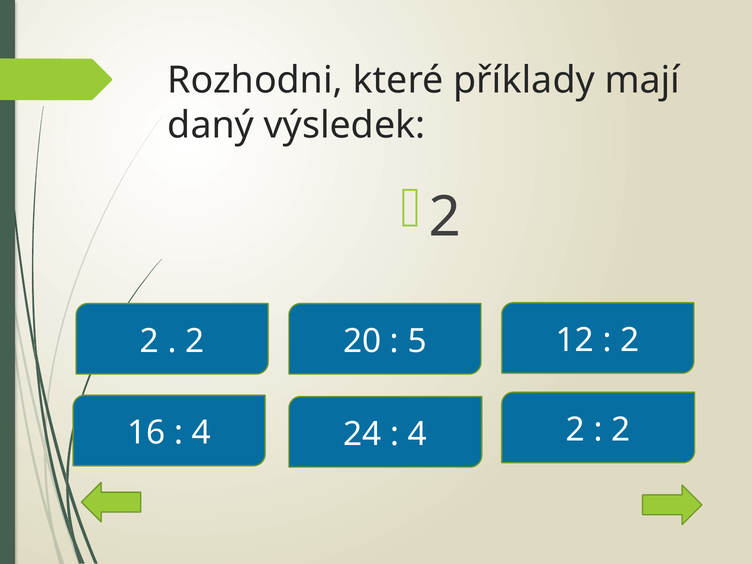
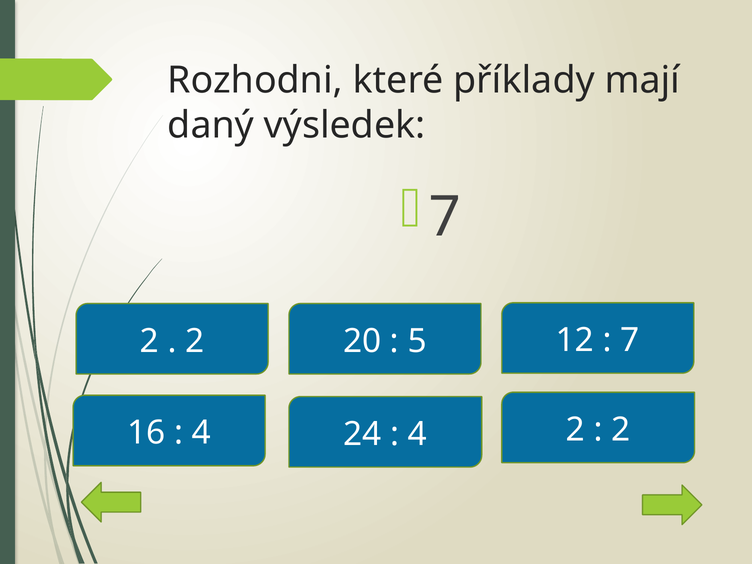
2 at (445, 217): 2 -> 7
2 at (630, 340): 2 -> 7
